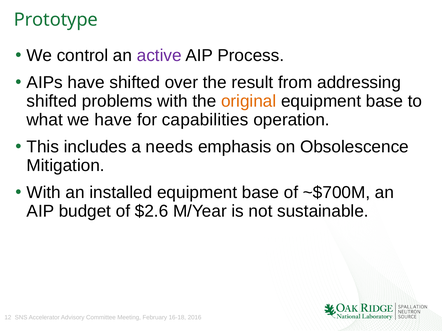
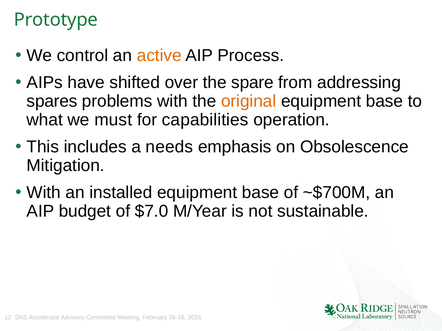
active colour: purple -> orange
result: result -> spare
shifted at (52, 101): shifted -> spares
we have: have -> must
$2.6: $2.6 -> $7.0
